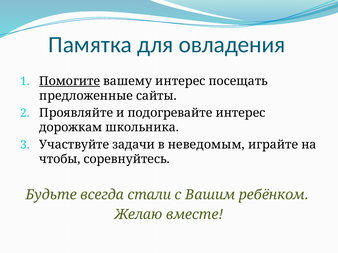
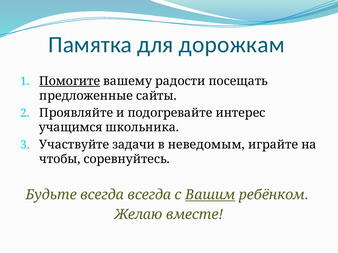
овладения: овладения -> дорожкам
вашему интерес: интерес -> радости
дорожкам: дорожкам -> учащимся
всегда стали: стали -> всегда
Вашим underline: none -> present
